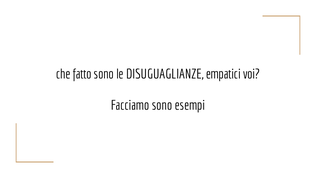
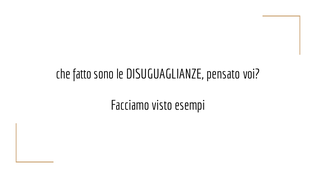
empatici: empatici -> pensato
Facciamo sono: sono -> visto
